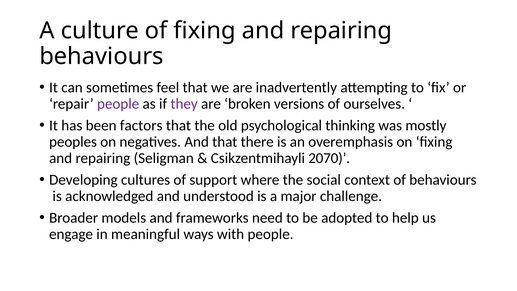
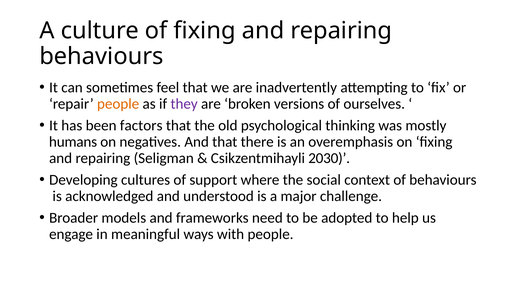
people at (118, 104) colour: purple -> orange
peoples: peoples -> humans
2070: 2070 -> 2030
